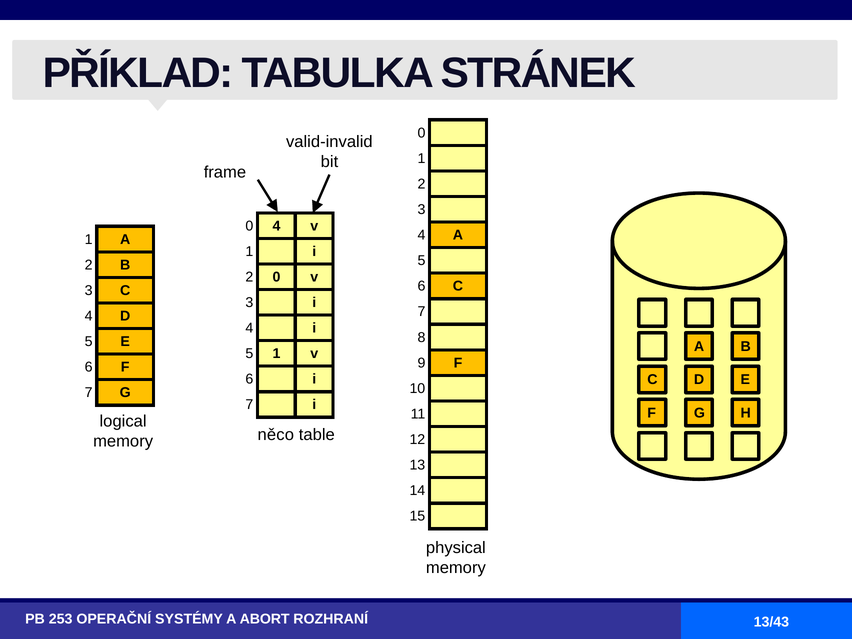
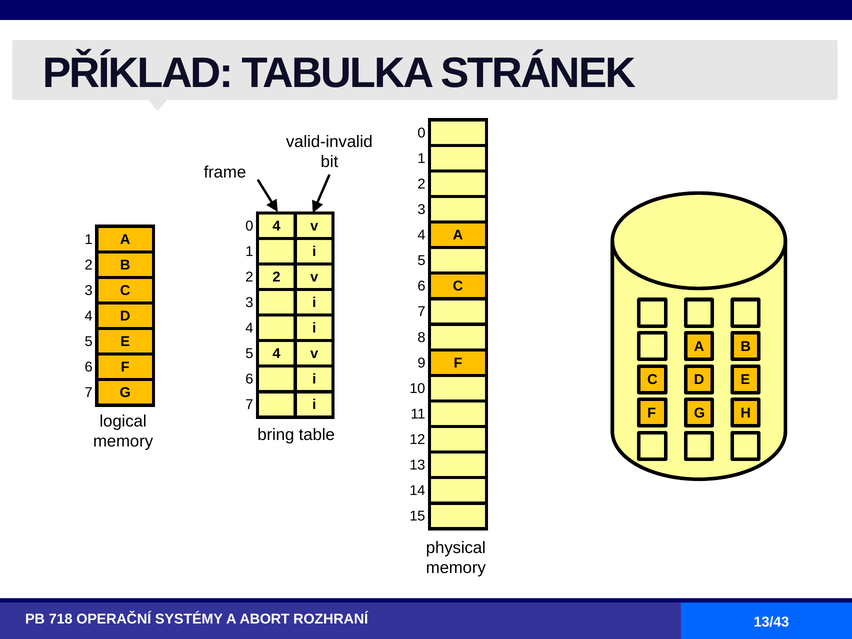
2 0: 0 -> 2
5 1: 1 -> 4
něco: něco -> bring
253: 253 -> 718
